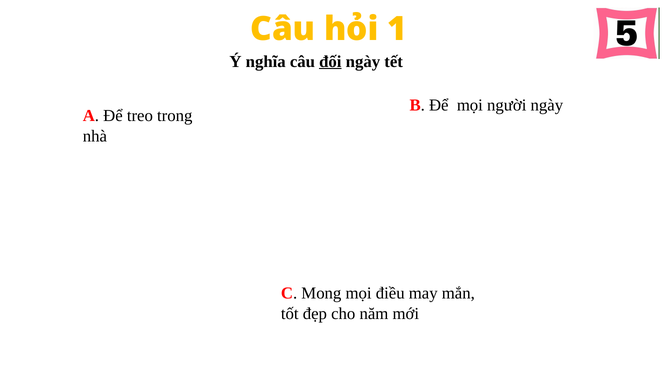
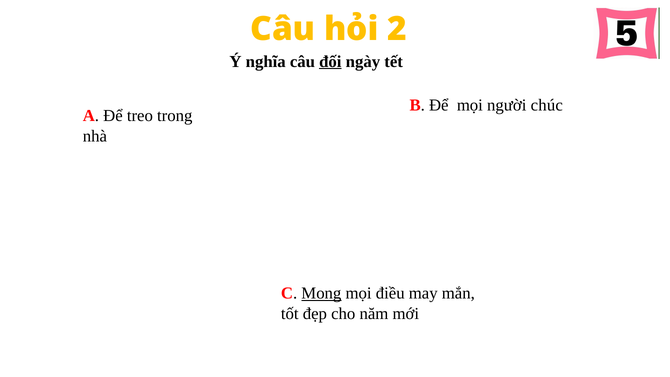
1: 1 -> 2
người ngày: ngày -> chúc
Mong underline: none -> present
